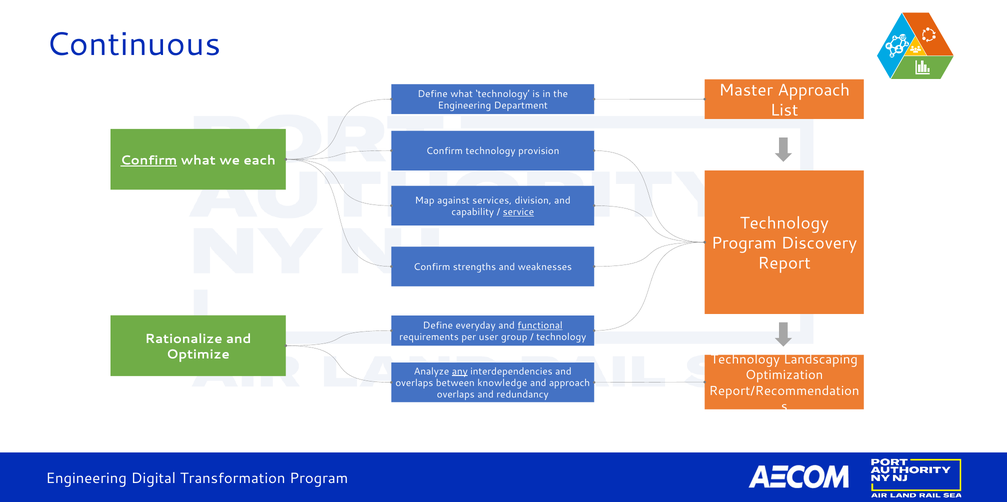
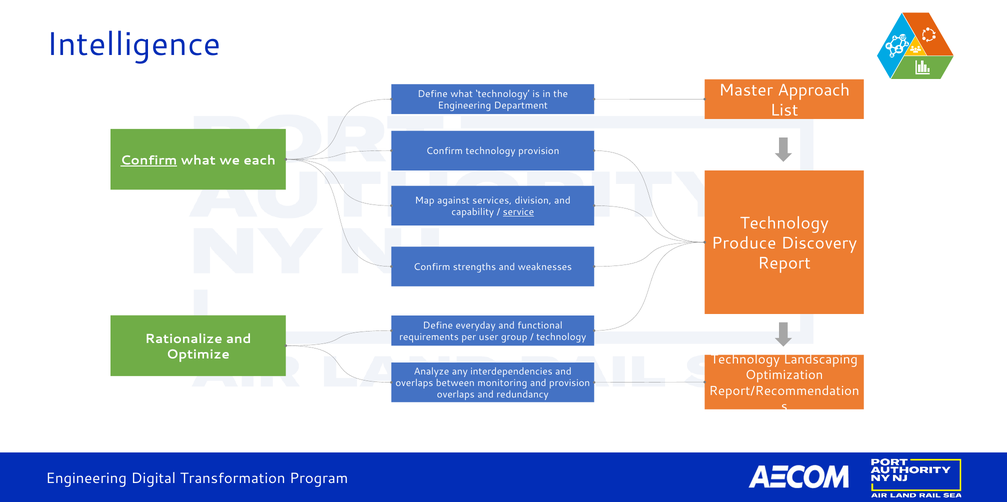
Continuous: Continuous -> Intelligence
Program at (744, 244): Program -> Produce
functional underline: present -> none
any underline: present -> none
knowledge: knowledge -> monitoring
and approach: approach -> provision
